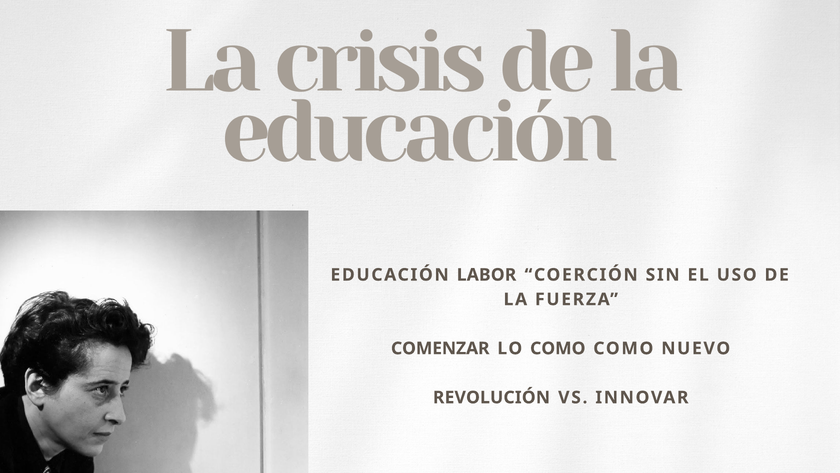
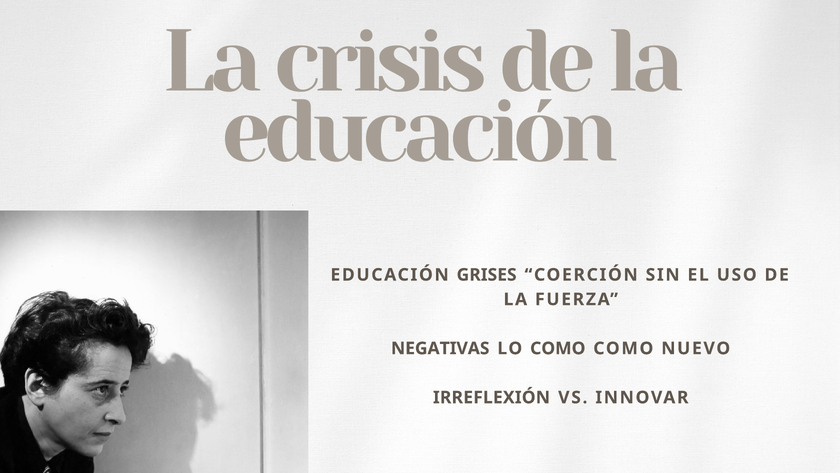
LABOR: LABOR -> GRISES
COMENZAR: COMENZAR -> NEGATIVAS
REVOLUCIÓN: REVOLUCIÓN -> IRREFLEXIÓN
